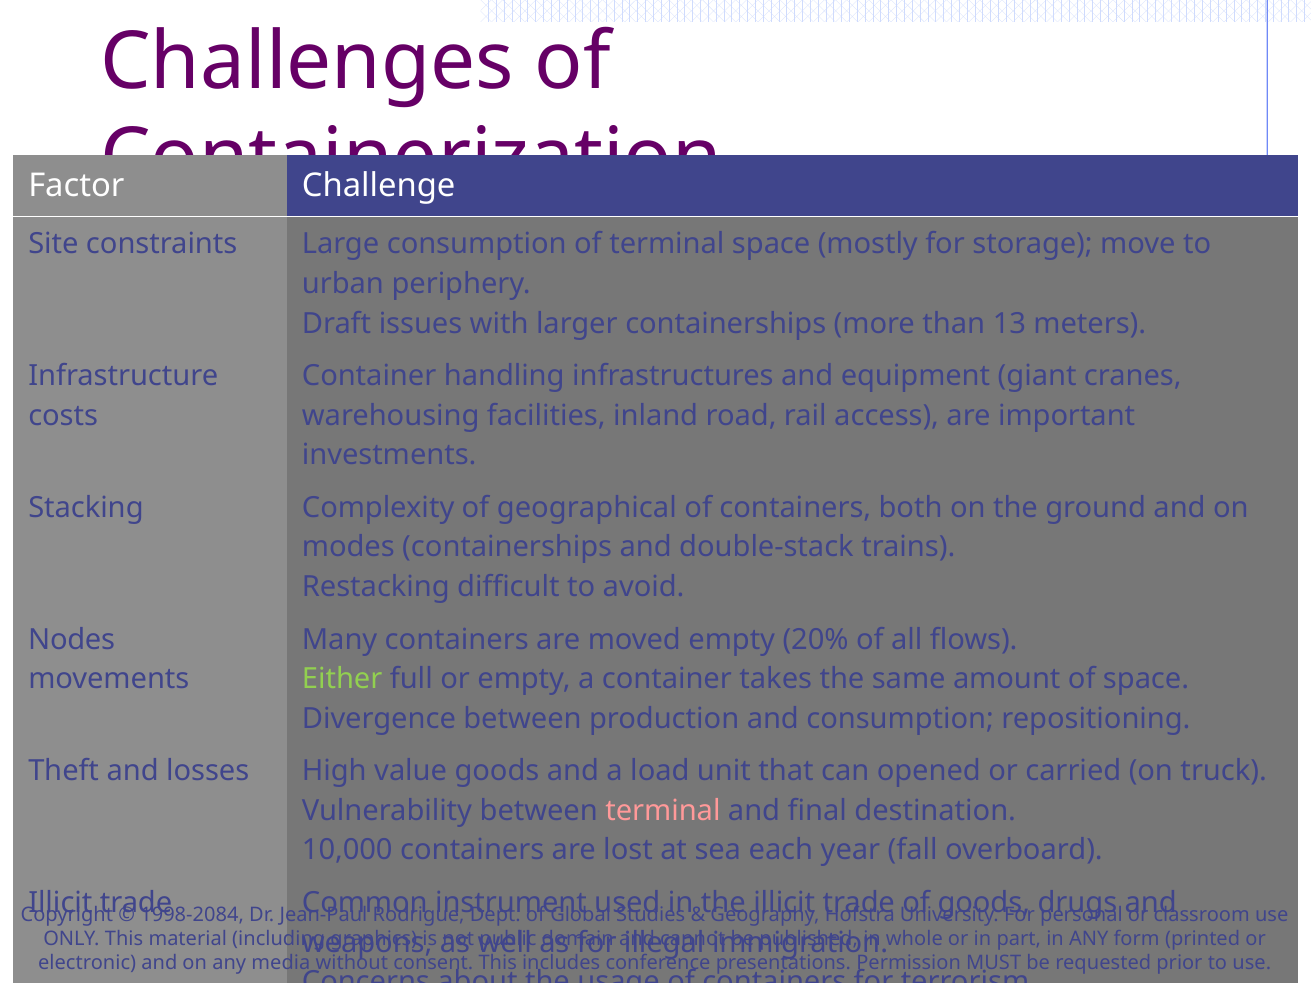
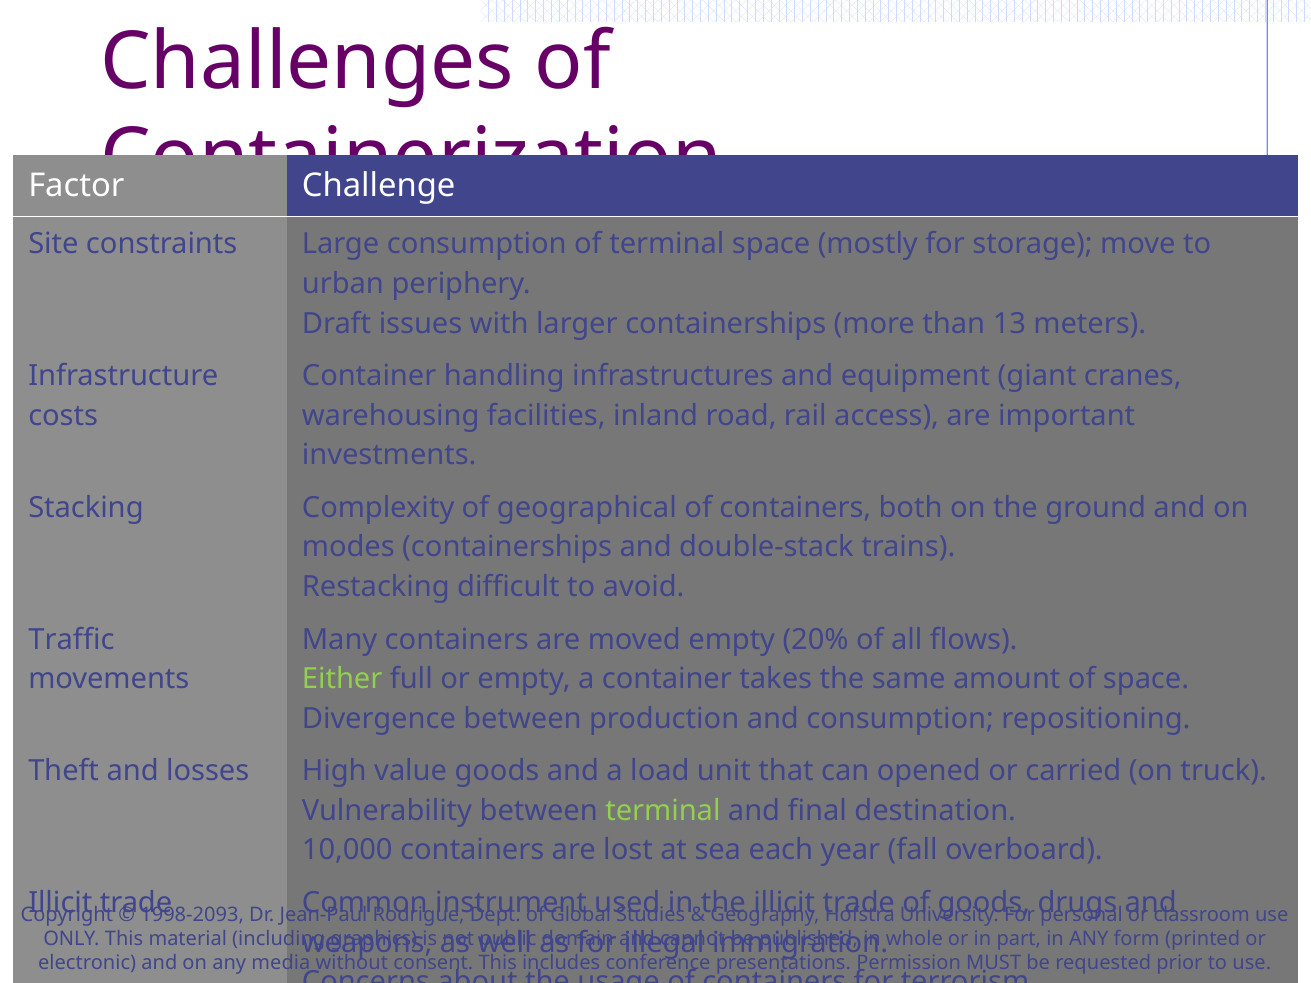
Nodes: Nodes -> Traffic
terminal at (663, 811) colour: pink -> light green
1998-2084: 1998-2084 -> 1998-2093
